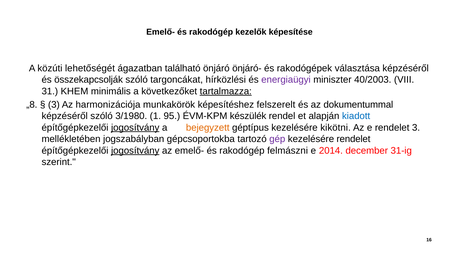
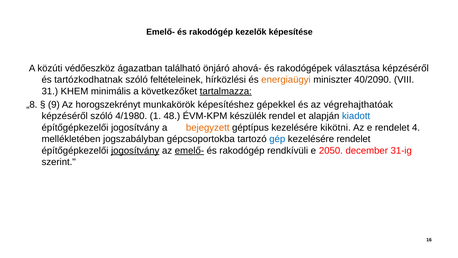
lehetőségét: lehetőségét -> védőeszköz
önjáró-: önjáró- -> ahová-
összekapcsolják: összekapcsolják -> tartózkodhatnak
targoncákat: targoncákat -> feltételeinek
energiaügyi colour: purple -> orange
40/2003: 40/2003 -> 40/2090
3 at (54, 104): 3 -> 9
harmonizációja: harmonizációja -> horogszekrényt
felszerelt: felszerelt -> gépekkel
dokumentummal: dokumentummal -> végrehajthatóak
3/1980: 3/1980 -> 4/1980
95: 95 -> 48
jogosítvány at (135, 127) underline: present -> none
rendelet 3: 3 -> 4
gép colour: purple -> blue
emelő- at (189, 150) underline: none -> present
felmászni: felmászni -> rendkívüli
2014: 2014 -> 2050
